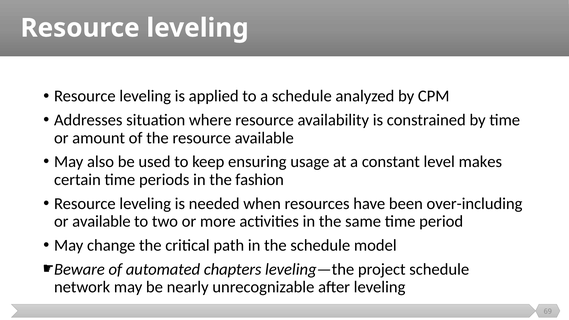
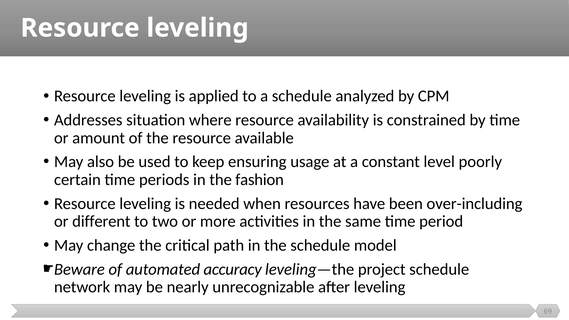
makes: makes -> poorly
or available: available -> different
chapters: chapters -> accuracy
